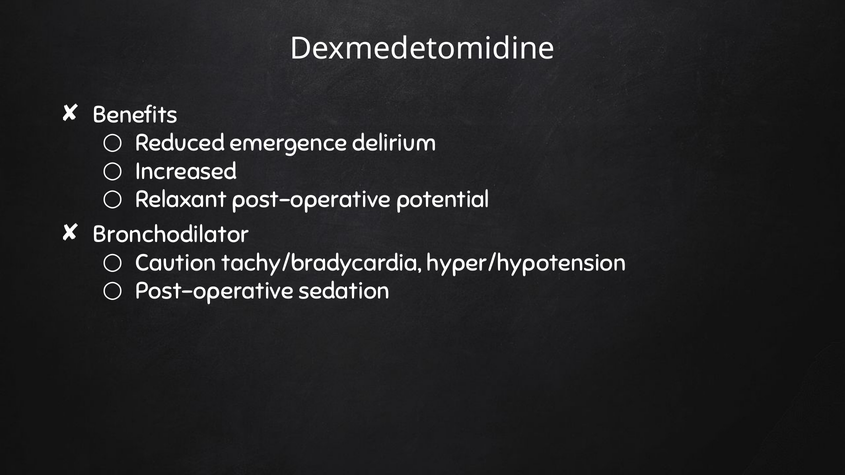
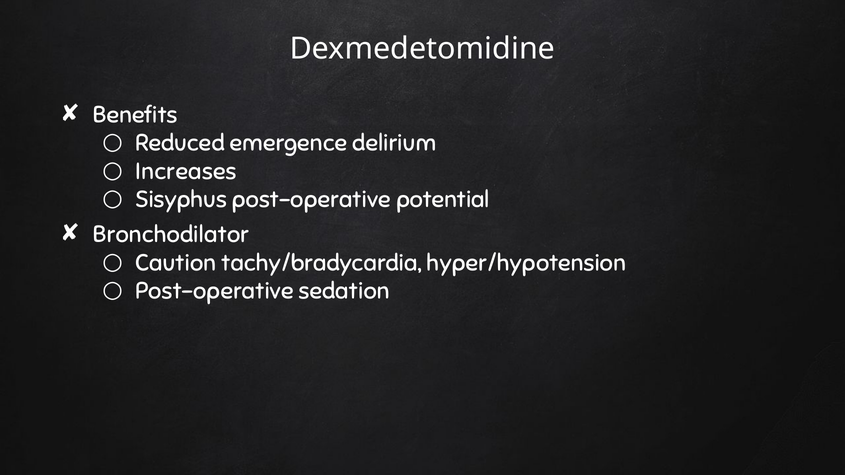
Increased: Increased -> Increases
Relaxant: Relaxant -> Sisyphus
